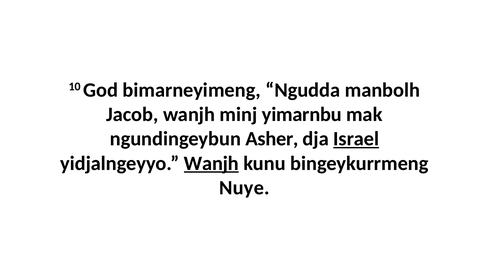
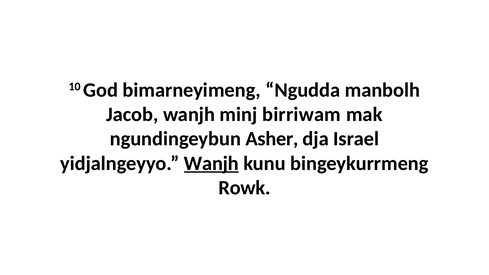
yimarnbu: yimarnbu -> birriwam
Israel underline: present -> none
Nuye: Nuye -> Rowk
